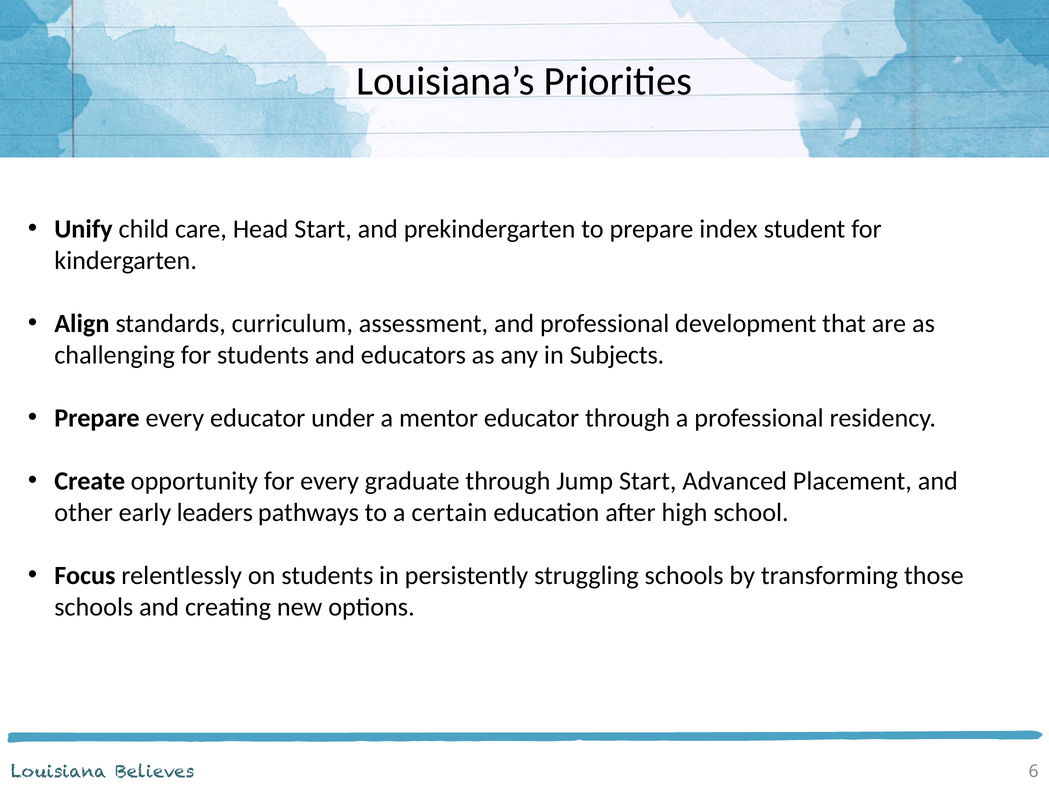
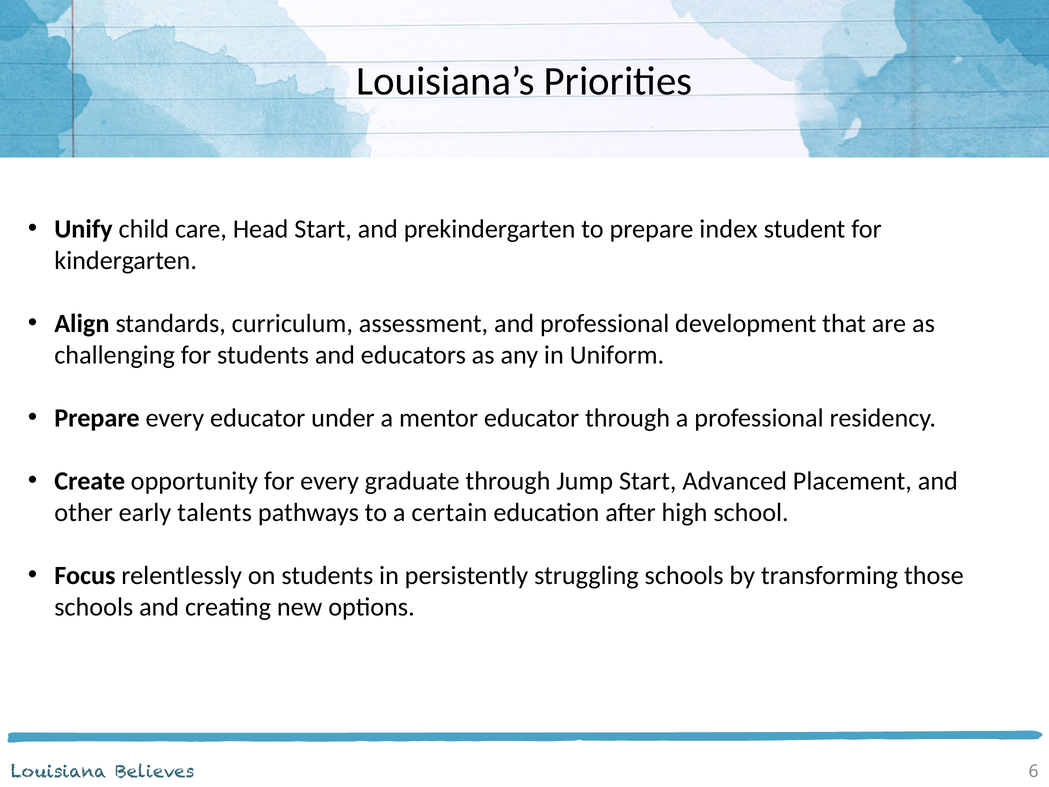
Subjects: Subjects -> Uniform
leaders: leaders -> talents
